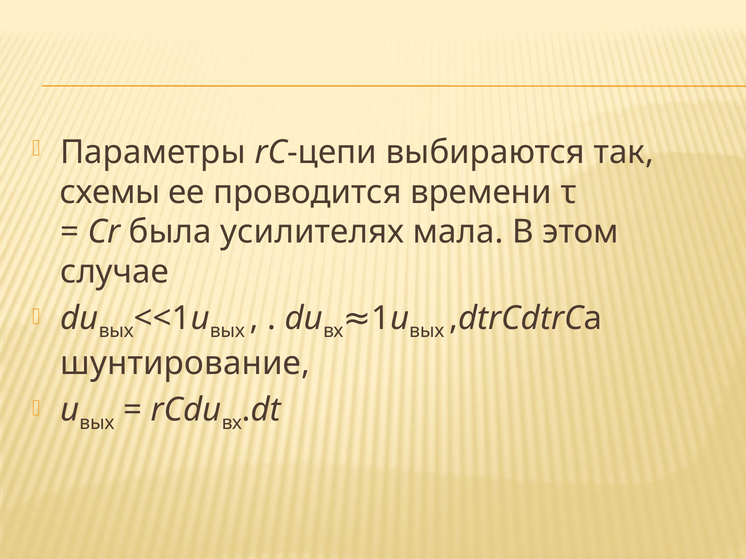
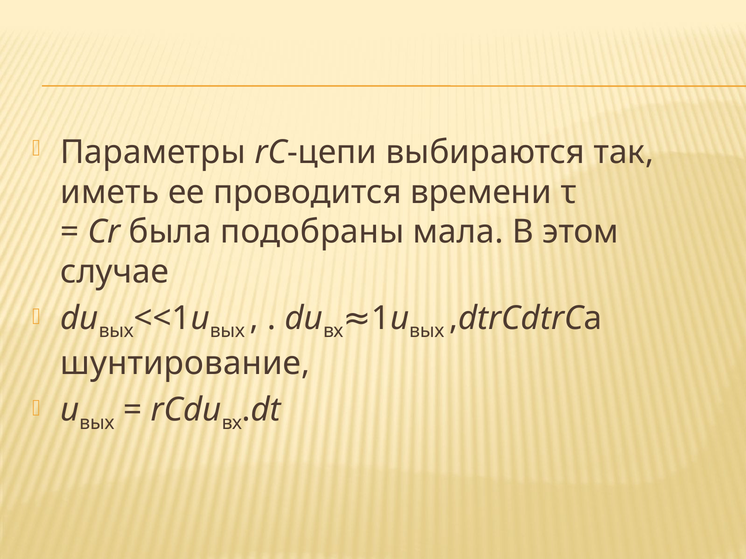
схемы: схемы -> иметь
усилителях: усилителях -> подобраны
